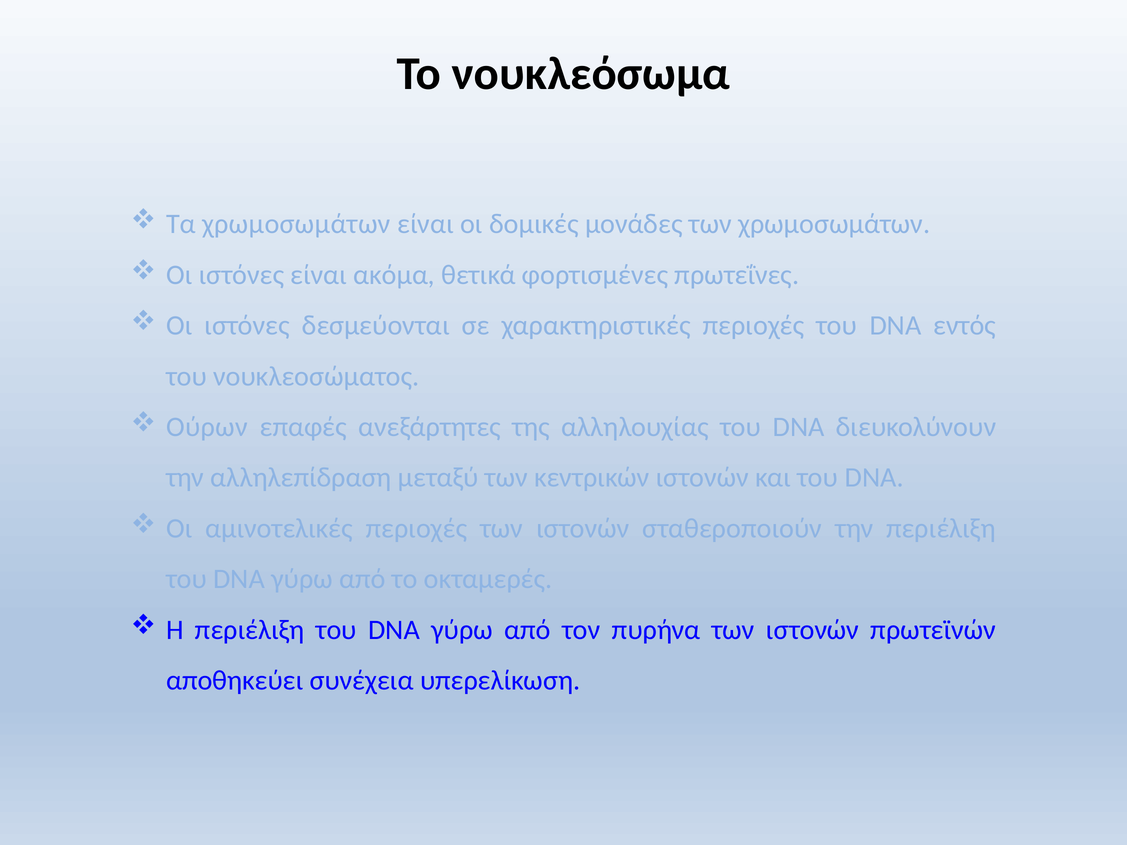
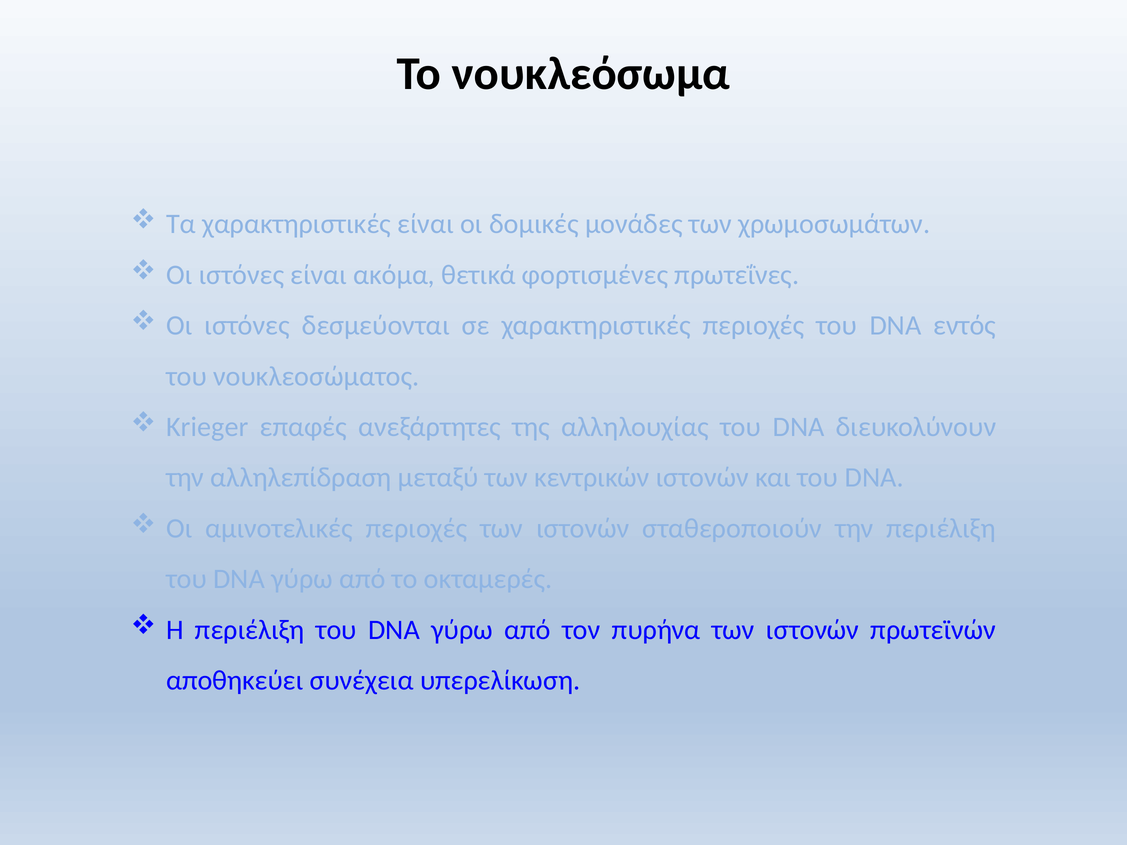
Τα χρωμοσωμάτων: χρωμοσωμάτων -> χαρακτηριστικές
Ούρων: Ούρων -> Krieger
